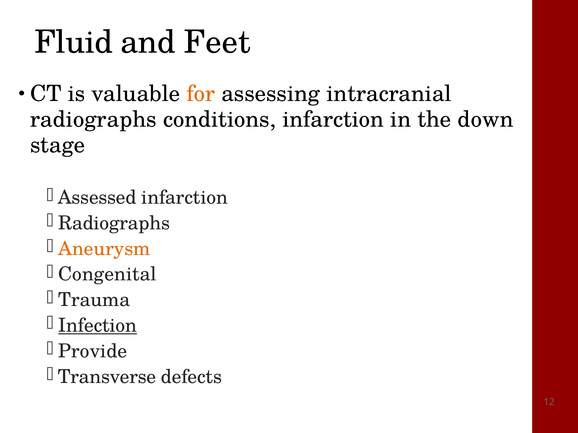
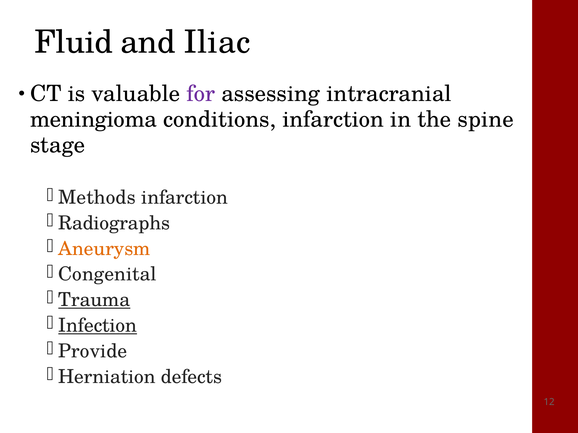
Feet: Feet -> Iliac
for colour: orange -> purple
radiographs at (93, 120): radiographs -> meningioma
down: down -> spine
Assessed: Assessed -> Methods
Trauma underline: none -> present
Transverse: Transverse -> Herniation
